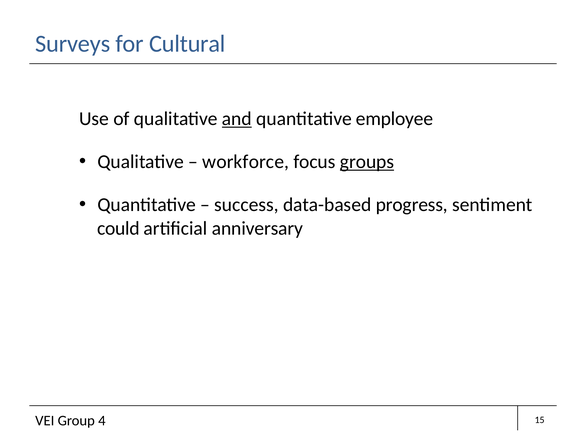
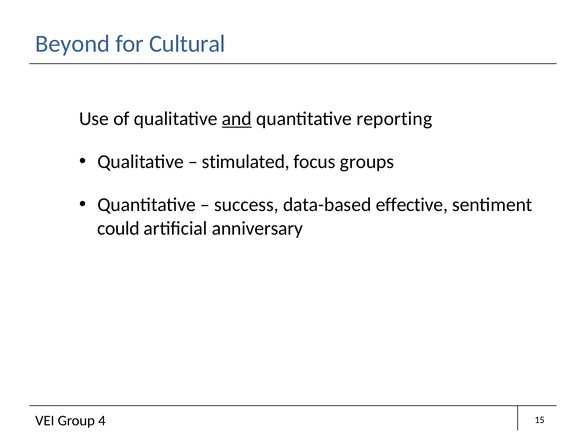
Surveys: Surveys -> Beyond
employee: employee -> reporting
workforce: workforce -> stimulated
groups underline: present -> none
progress: progress -> effective
